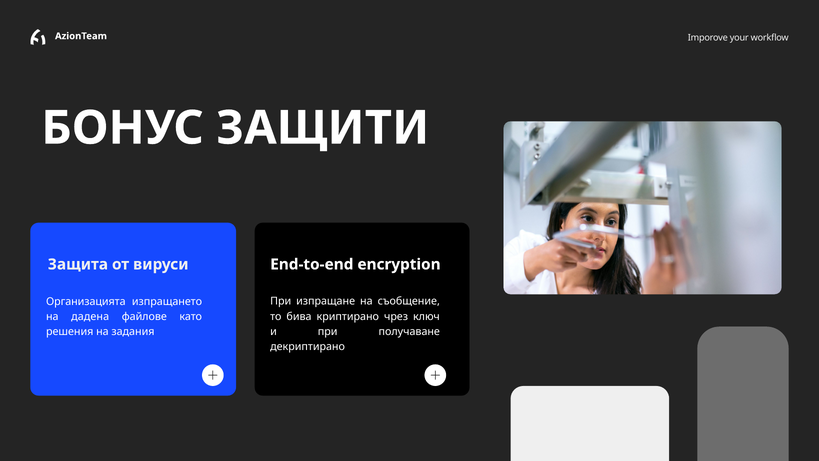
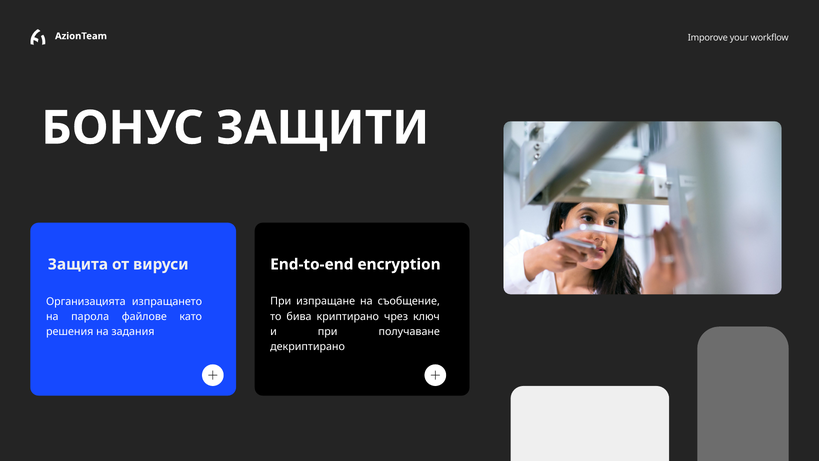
дадена: дадена -> парола
